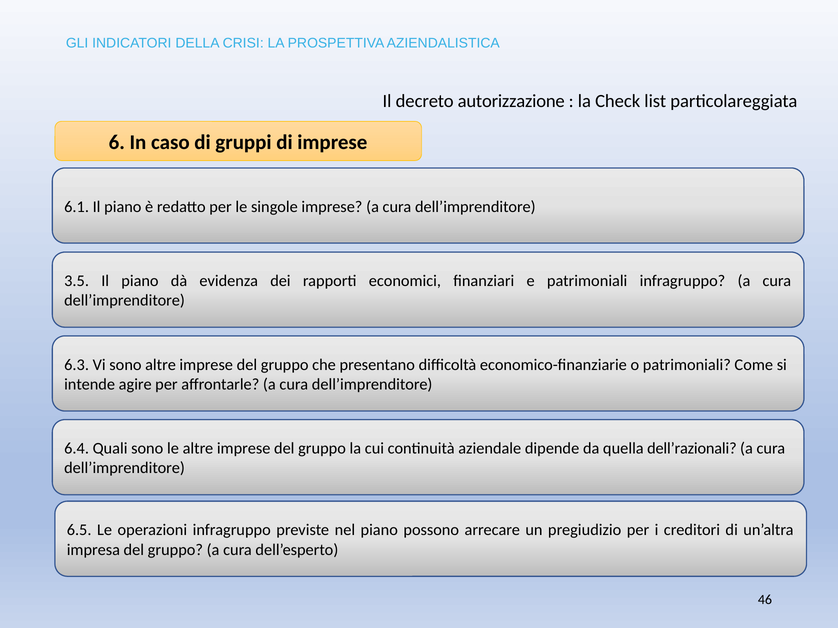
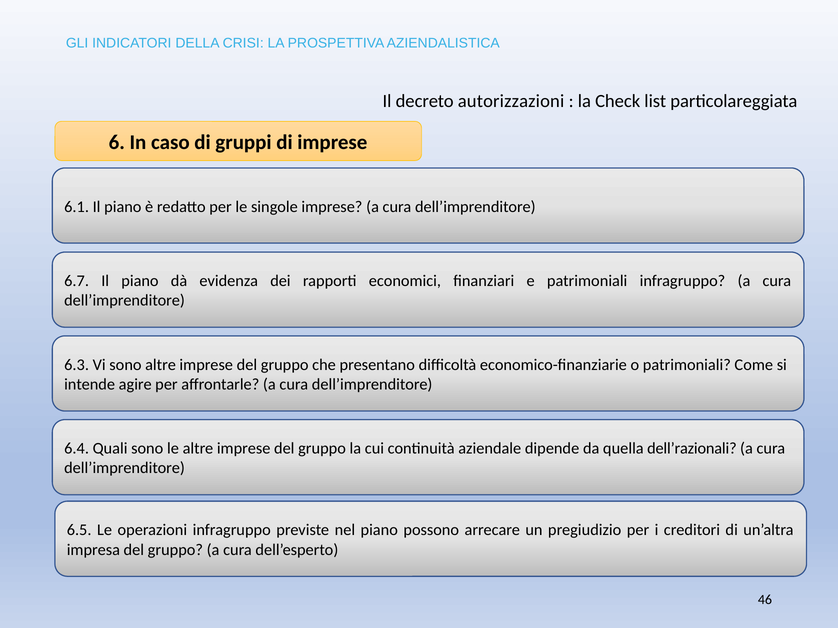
autorizzazione: autorizzazione -> autorizzazioni
3.5: 3.5 -> 6.7
